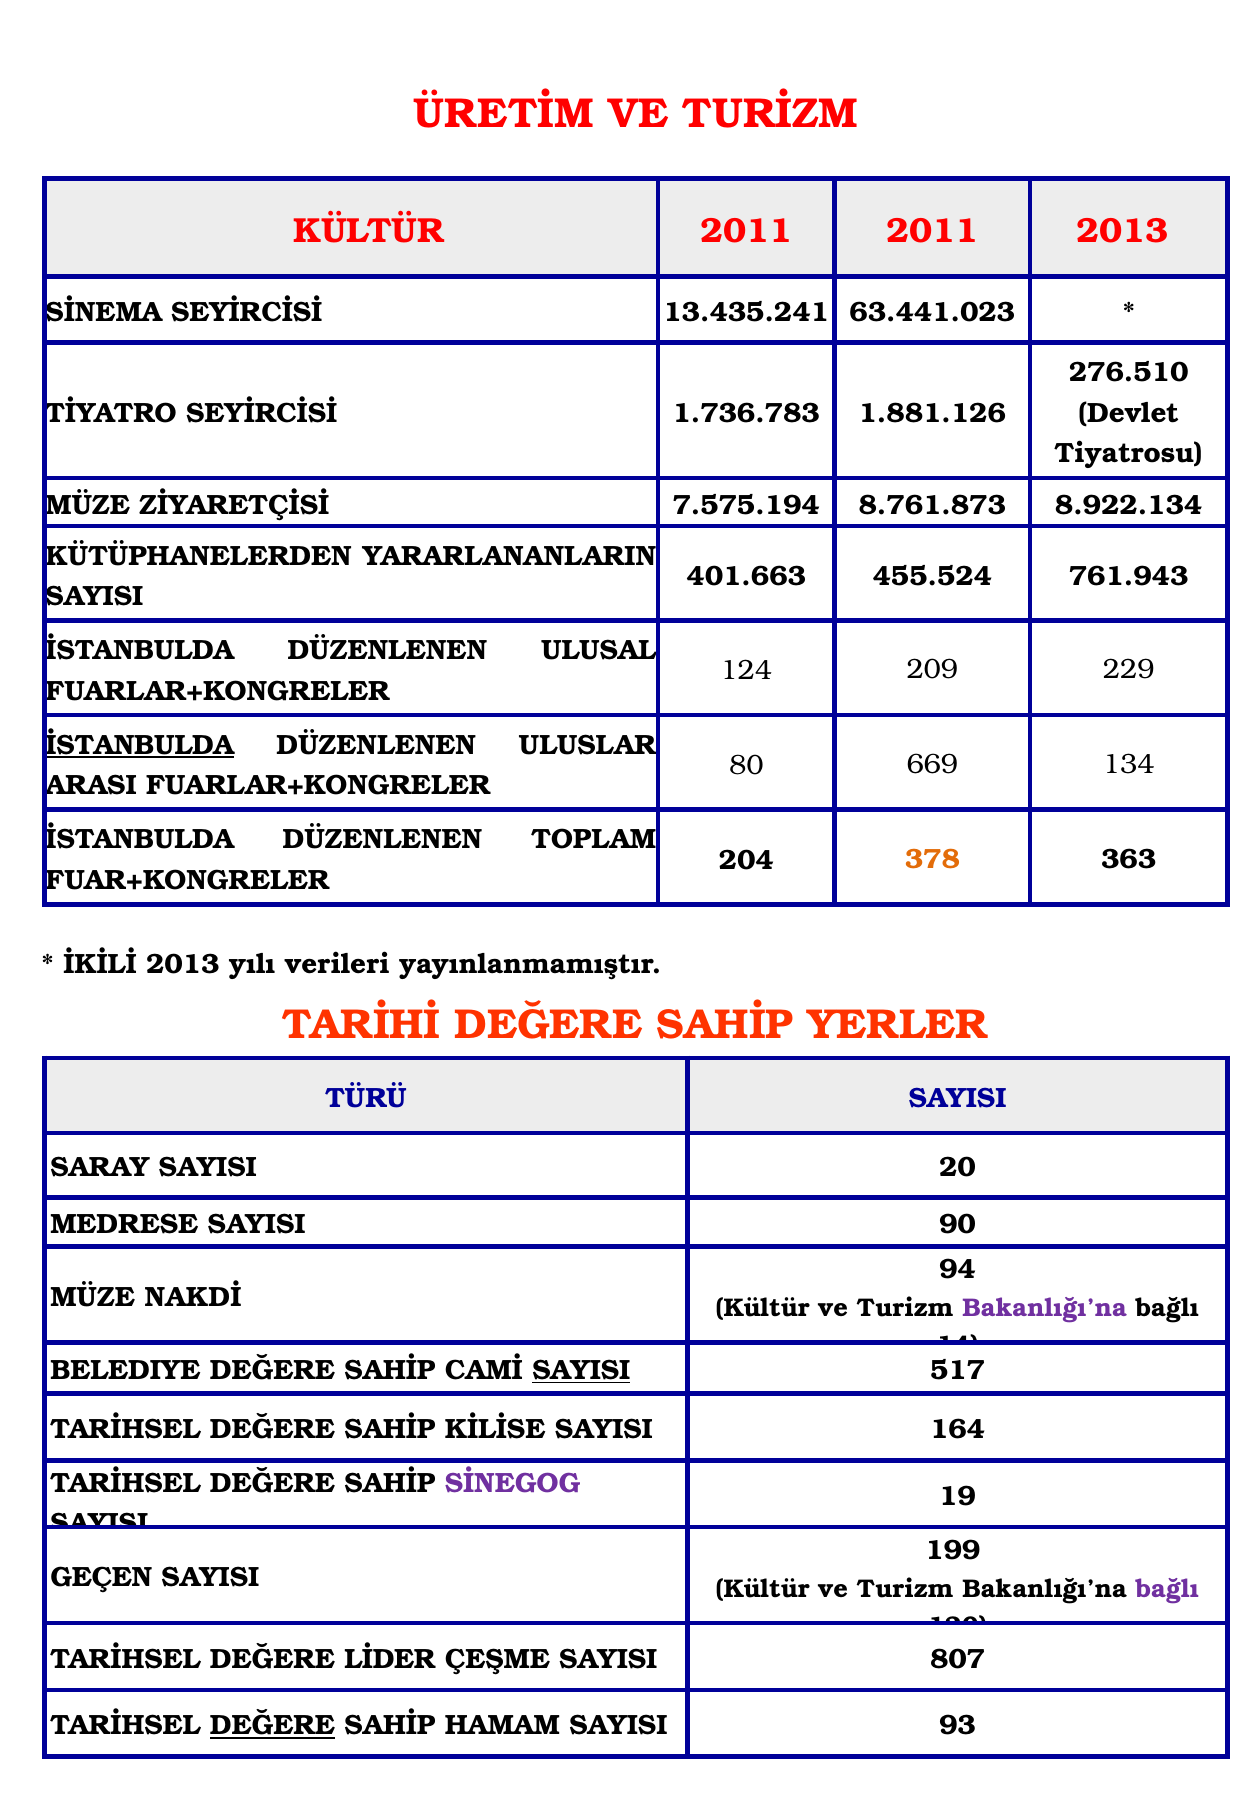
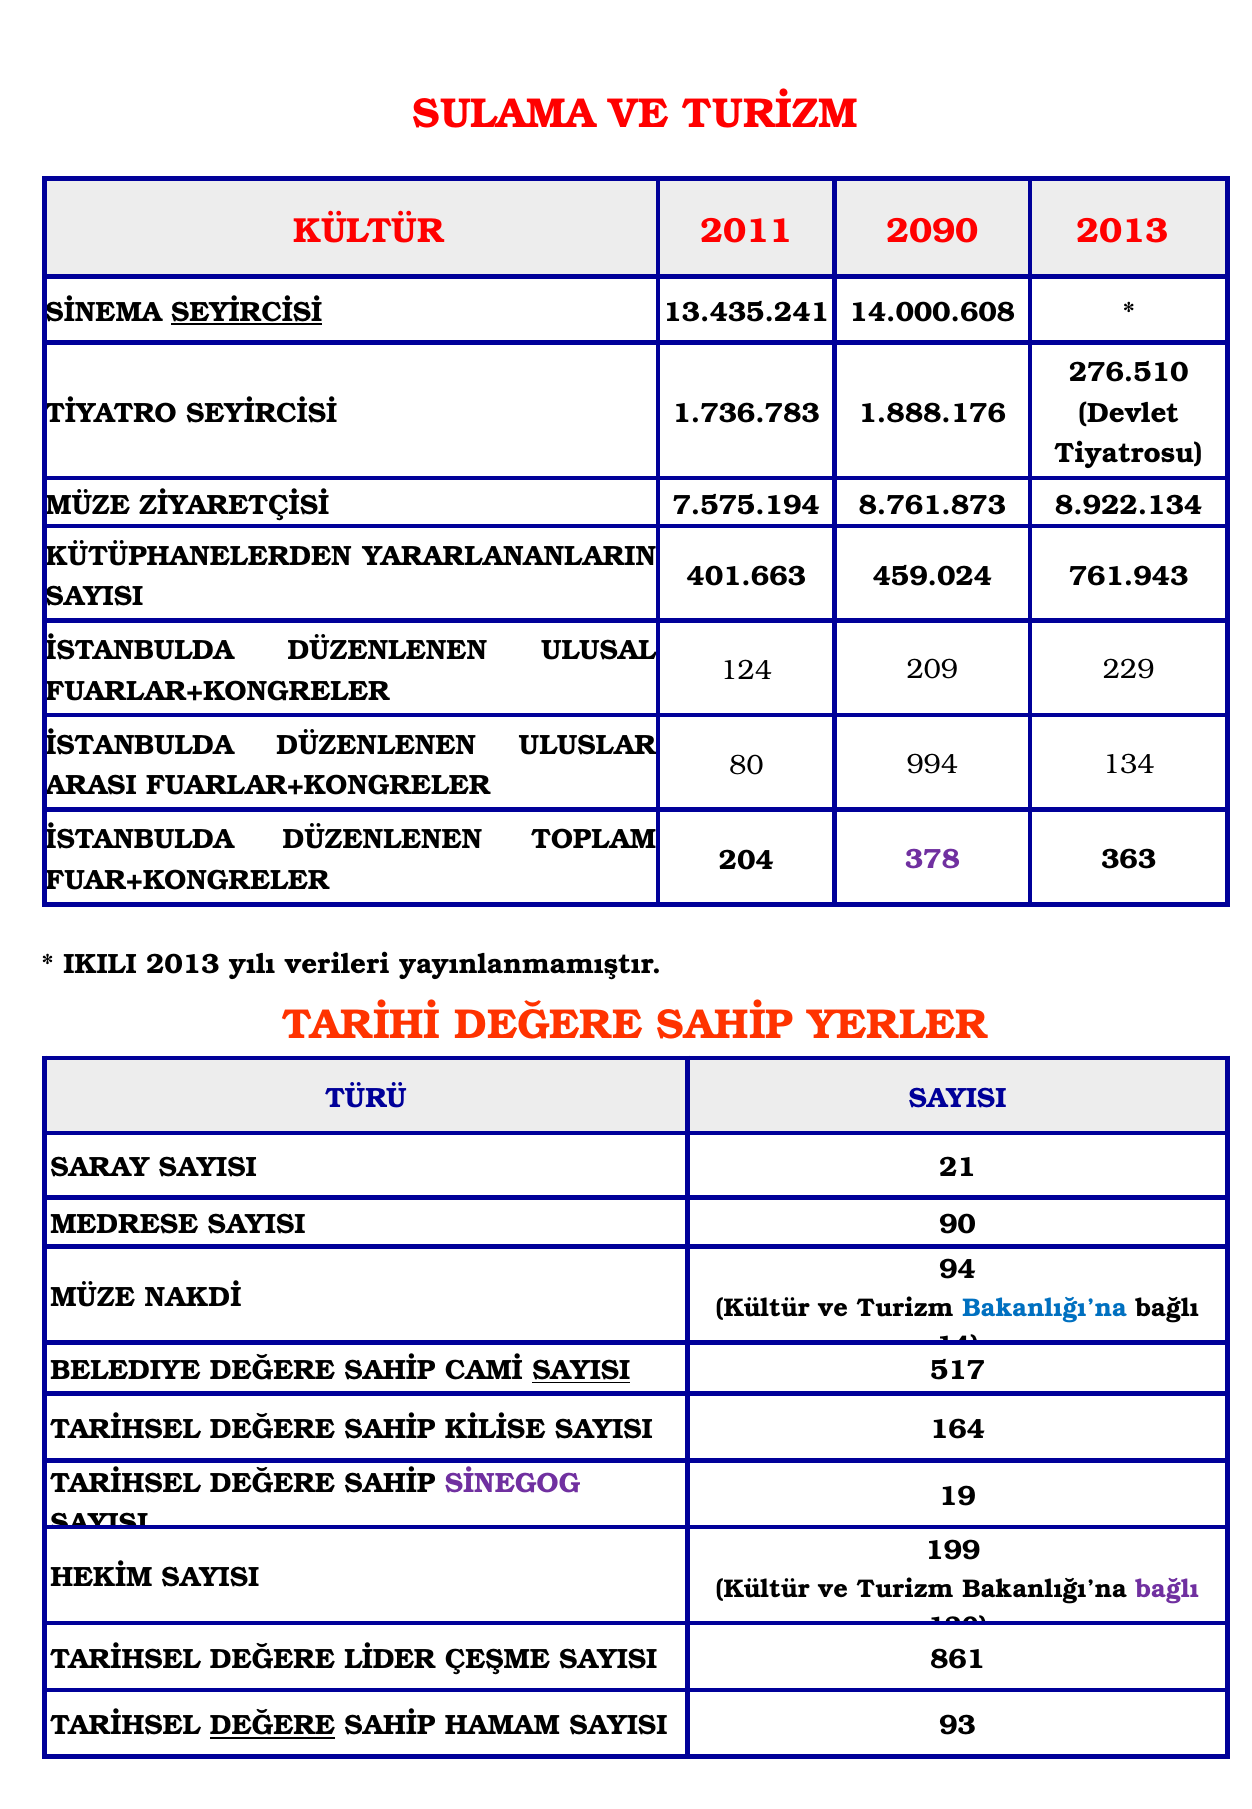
ÜRETİM: ÜRETİM -> SULAMA
2011 2011: 2011 -> 2090
SEYİRCİSİ at (247, 312) underline: none -> present
63.441.023: 63.441.023 -> 14.000.608
1.881.126: 1.881.126 -> 1.888.176
455.524: 455.524 -> 459.024
İSTANBULDA at (140, 745) underline: present -> none
669: 669 -> 994
378 colour: orange -> purple
İKİLİ: İKİLİ -> IKILI
20: 20 -> 21
Bakanlığı’na at (1045, 1308) colour: purple -> blue
GEÇEN: GEÇEN -> HEKİM
807: 807 -> 861
